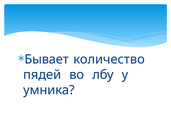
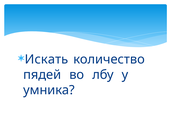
Бывает: Бывает -> Искать
